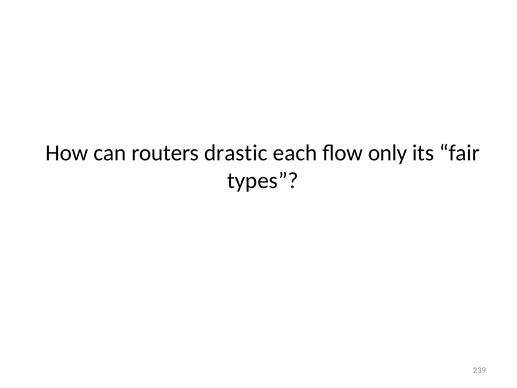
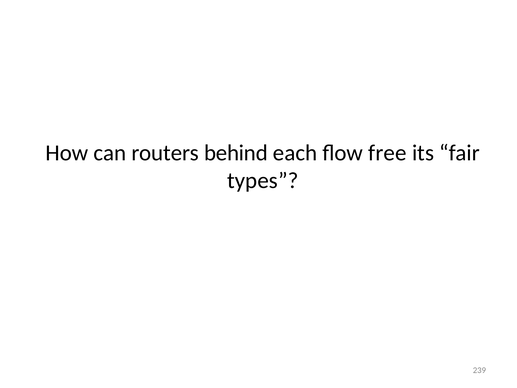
drastic: drastic -> behind
only: only -> free
